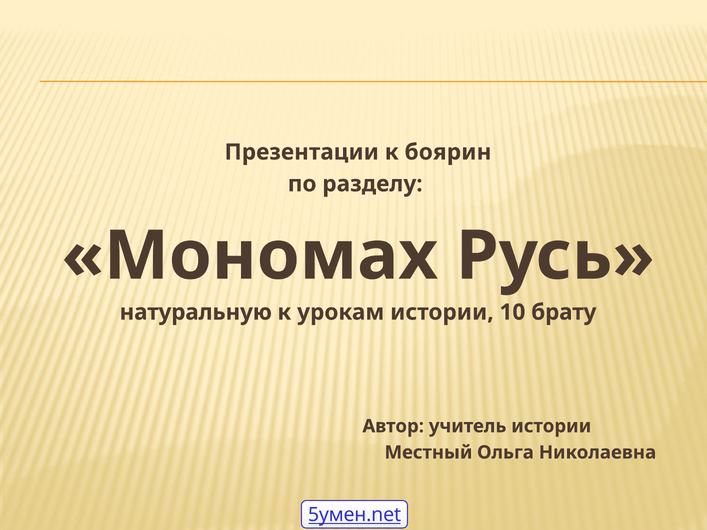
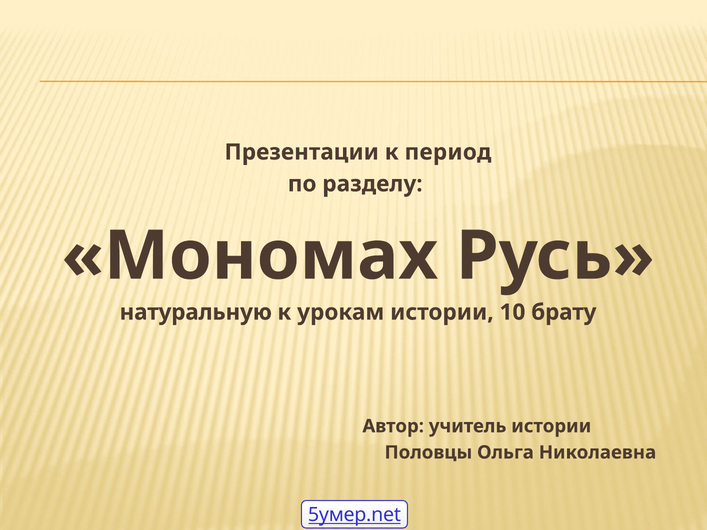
боярин: боярин -> период
Местный: Местный -> Половцы
5умен.net: 5умен.net -> 5умер.net
